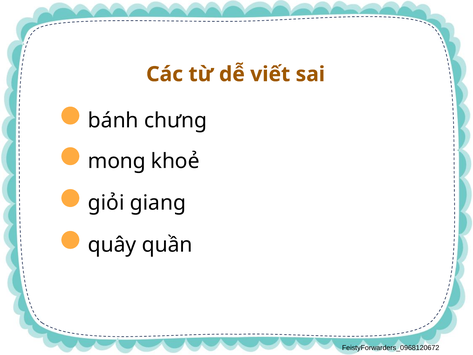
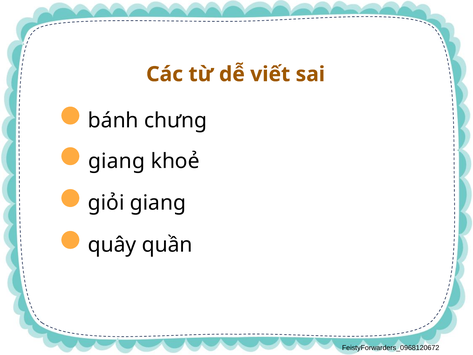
mong at (117, 161): mong -> giang
